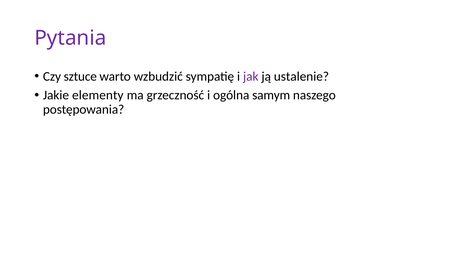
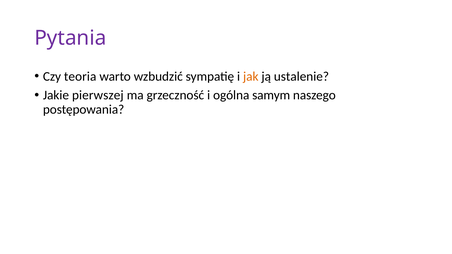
sztuce: sztuce -> teoria
jak colour: purple -> orange
elementy: elementy -> pierwszej
